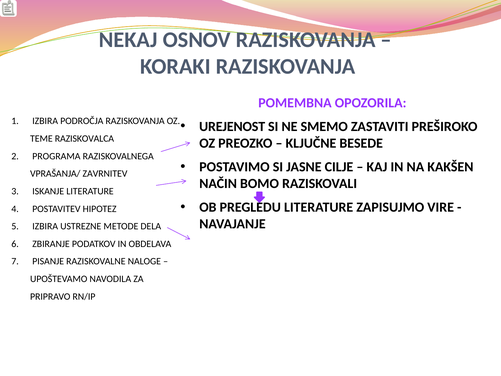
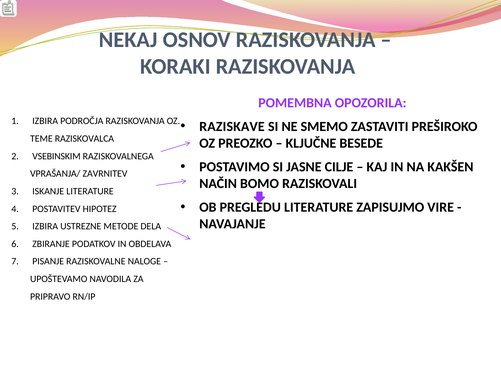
UREJENOST: UREJENOST -> RAZISKAVE
PROGRAMA: PROGRAMA -> VSEBINSKIM
